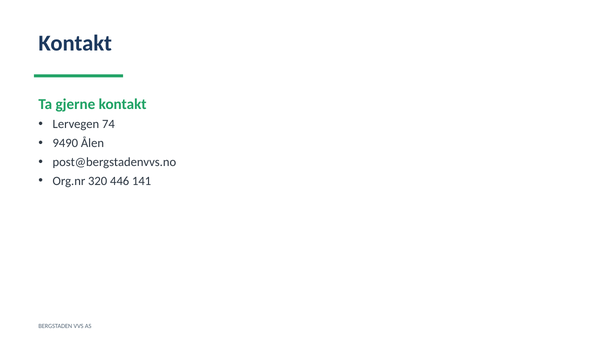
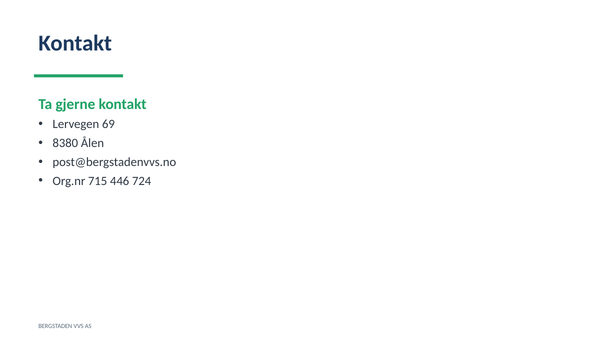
74: 74 -> 69
9490: 9490 -> 8380
320: 320 -> 715
141: 141 -> 724
